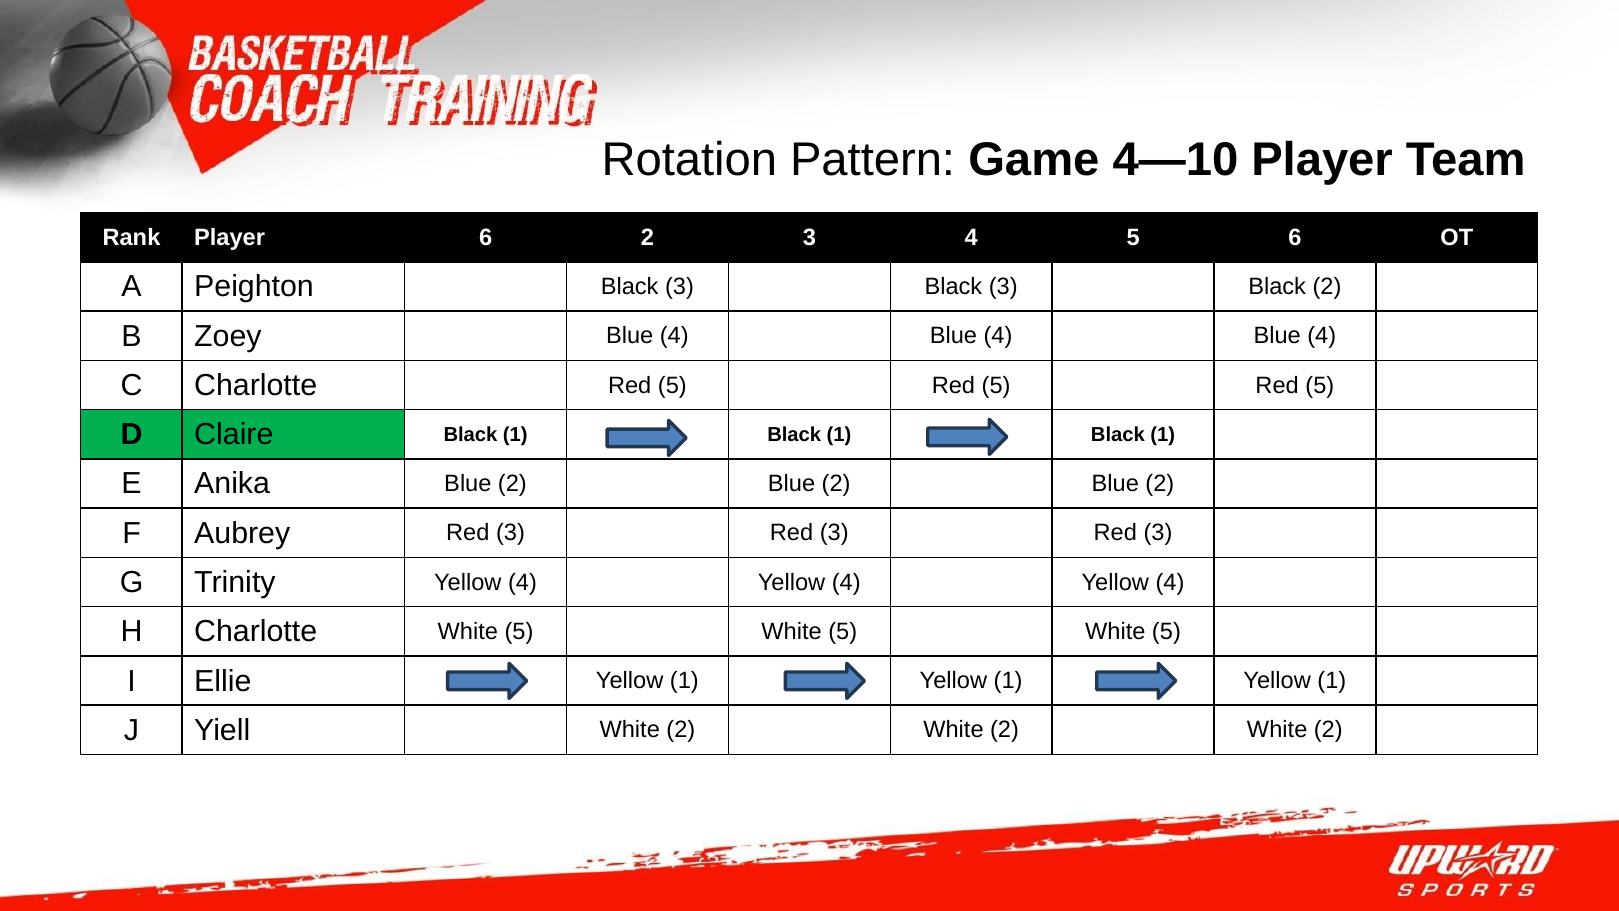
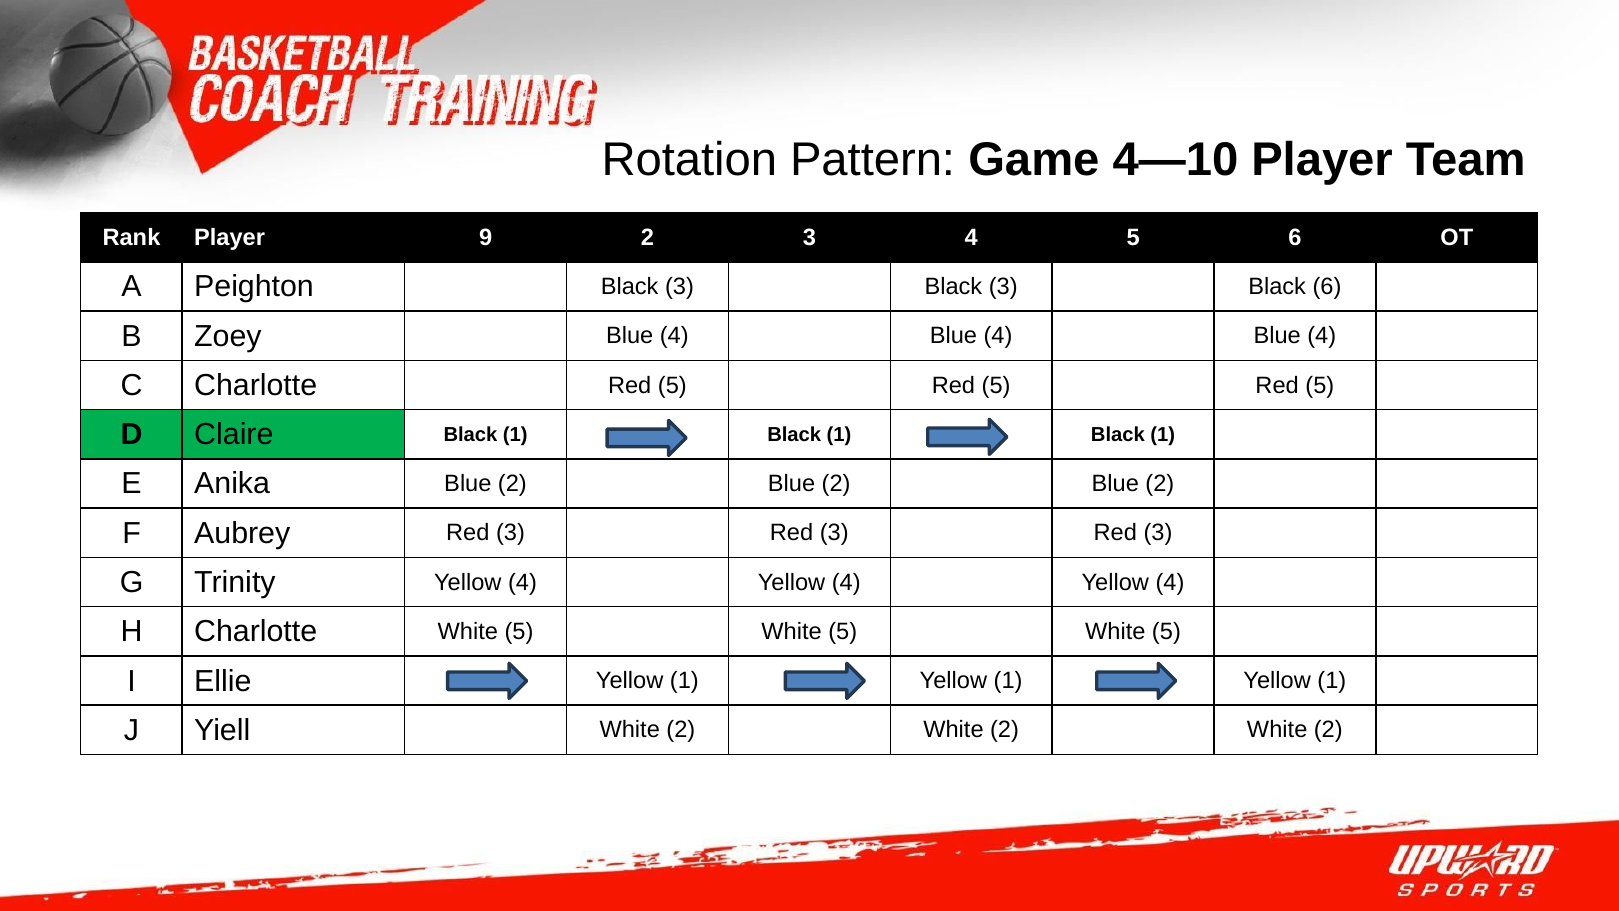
Player 6: 6 -> 9
Black 2: 2 -> 6
